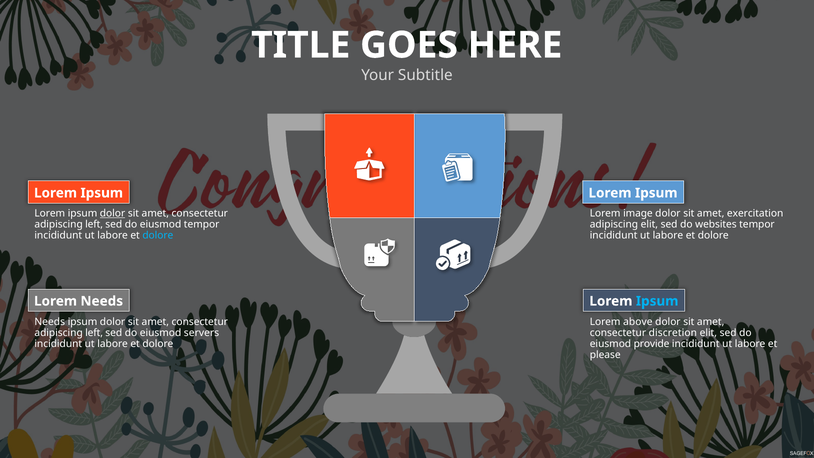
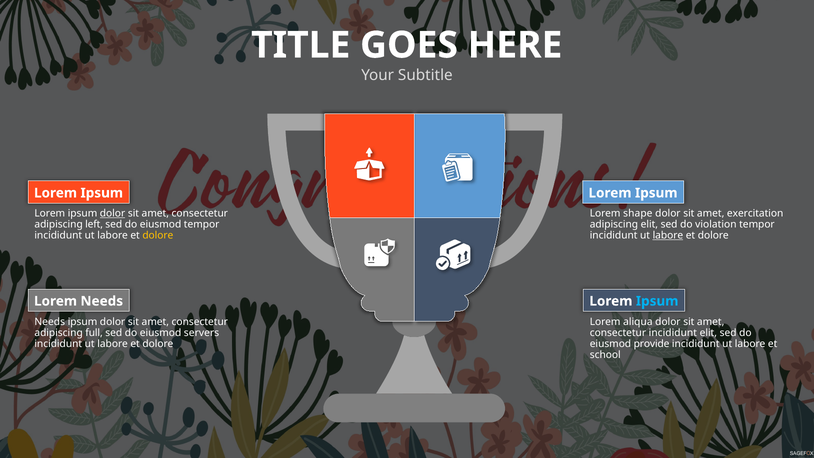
image: image -> shape
websites: websites -> violation
dolore at (158, 235) colour: light blue -> yellow
labore at (668, 235) underline: none -> present
above: above -> aliqua
left at (94, 333): left -> full
consectetur discretion: discretion -> incididunt
please: please -> school
